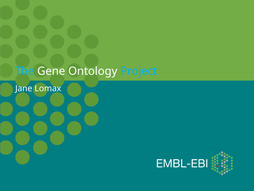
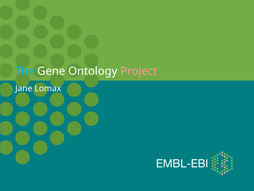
Project colour: light blue -> pink
